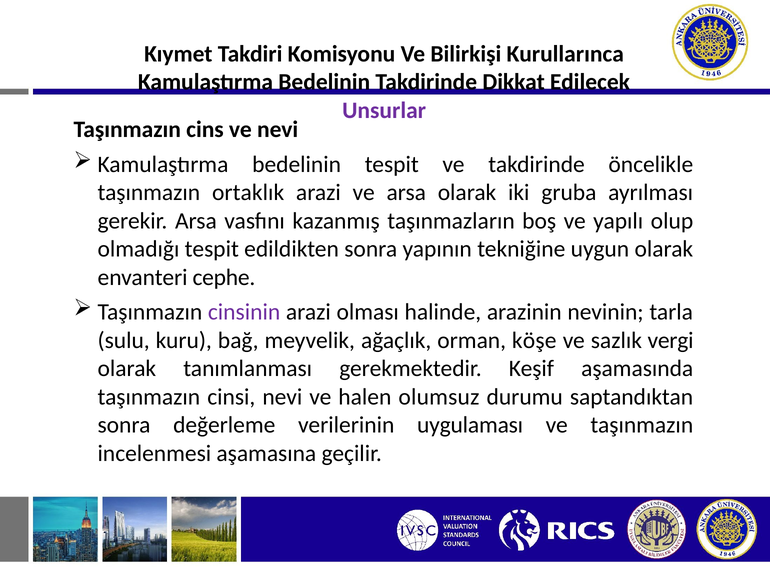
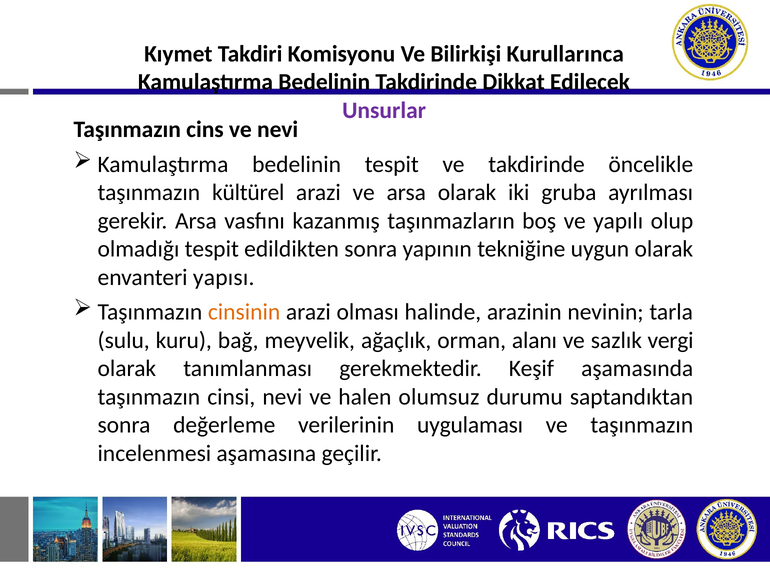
ortaklık: ortaklık -> kültürel
cephe: cephe -> yapısı
cinsinin colour: purple -> orange
köşe: köşe -> alanı
